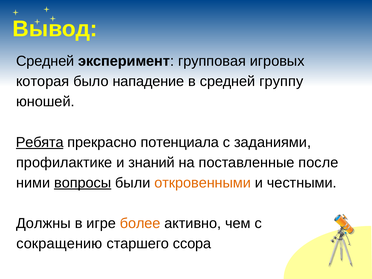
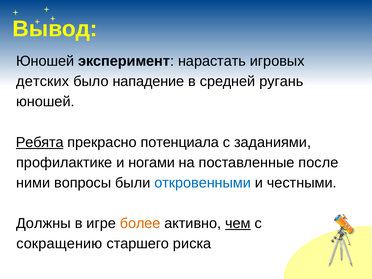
Средней at (45, 61): Средней -> Юношей
групповая: групповая -> нарастать
которая: которая -> детских
группу: группу -> ругань
знаний: знаний -> ногами
вопросы underline: present -> none
откровенными colour: orange -> blue
чем underline: none -> present
ссора: ссора -> риска
